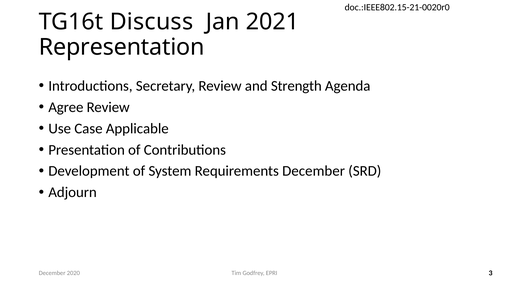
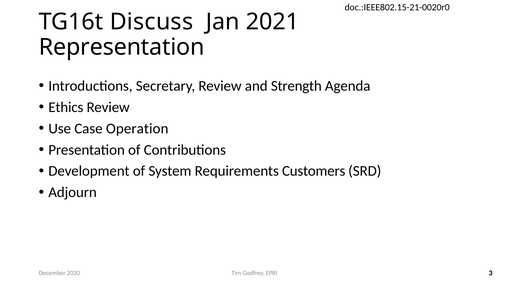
Agree: Agree -> Ethics
Applicable: Applicable -> Operation
Requirements December: December -> Customers
